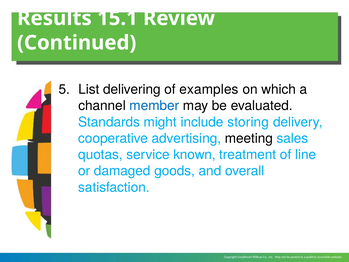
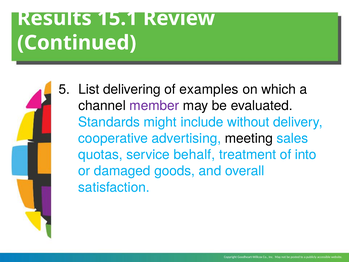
member colour: blue -> purple
storing: storing -> without
known: known -> behalf
line: line -> into
